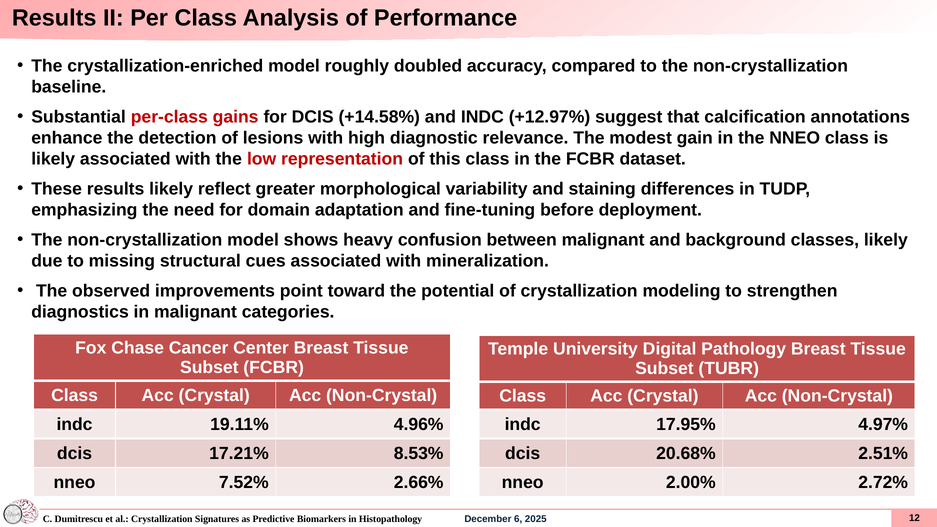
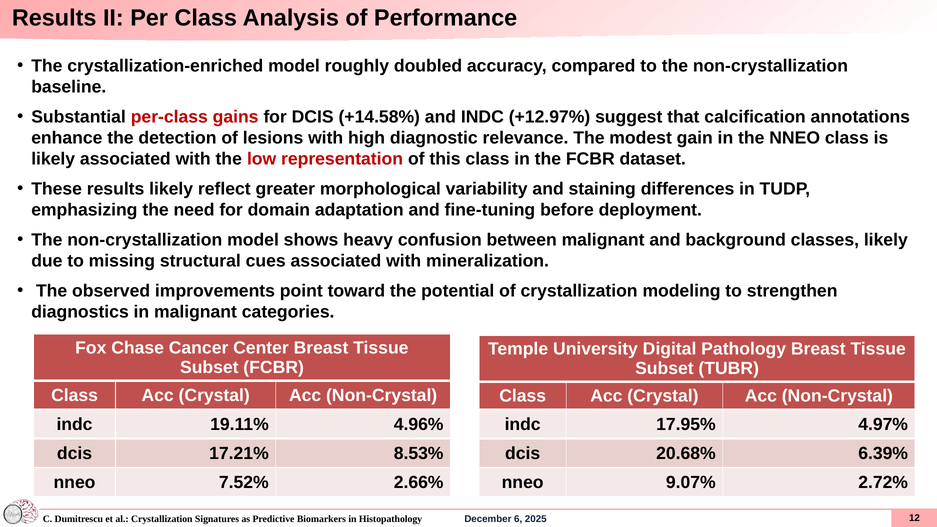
2.51%: 2.51% -> 6.39%
2.00%: 2.00% -> 9.07%
